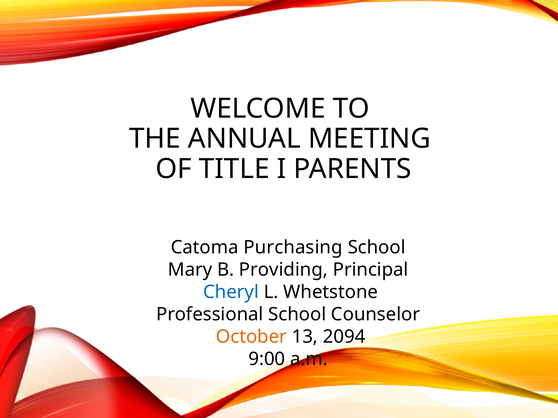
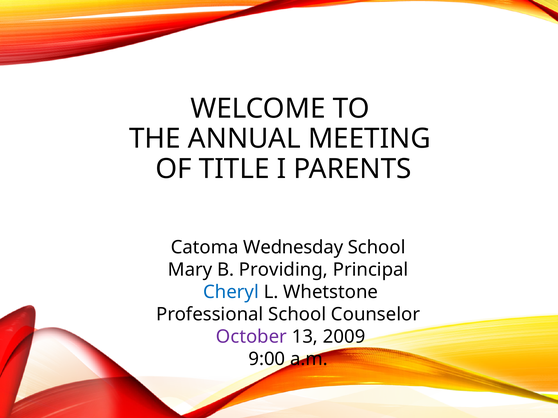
Purchasing: Purchasing -> Wednesday
October colour: orange -> purple
2094: 2094 -> 2009
